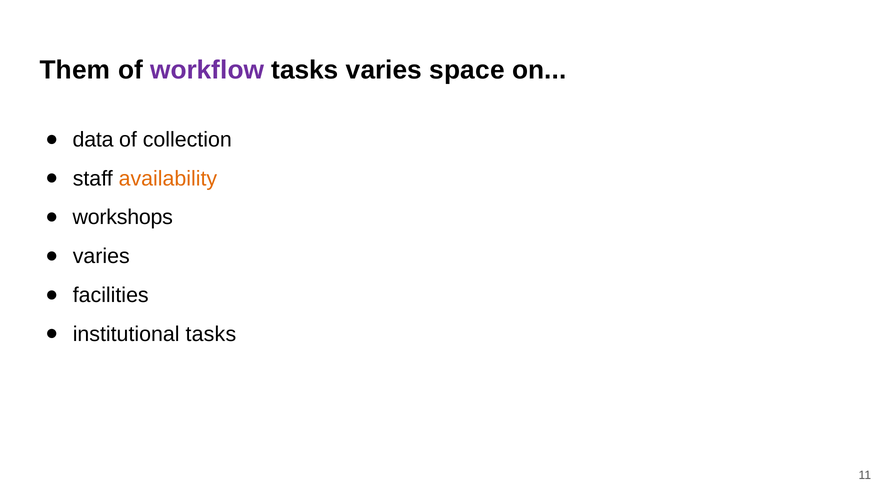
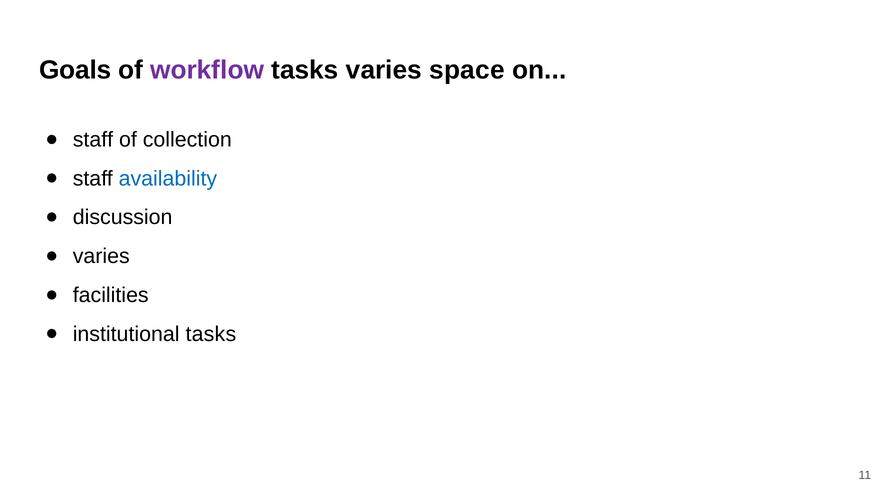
Them: Them -> Goals
data at (93, 140): data -> staff
availability colour: orange -> blue
workshops: workshops -> discussion
